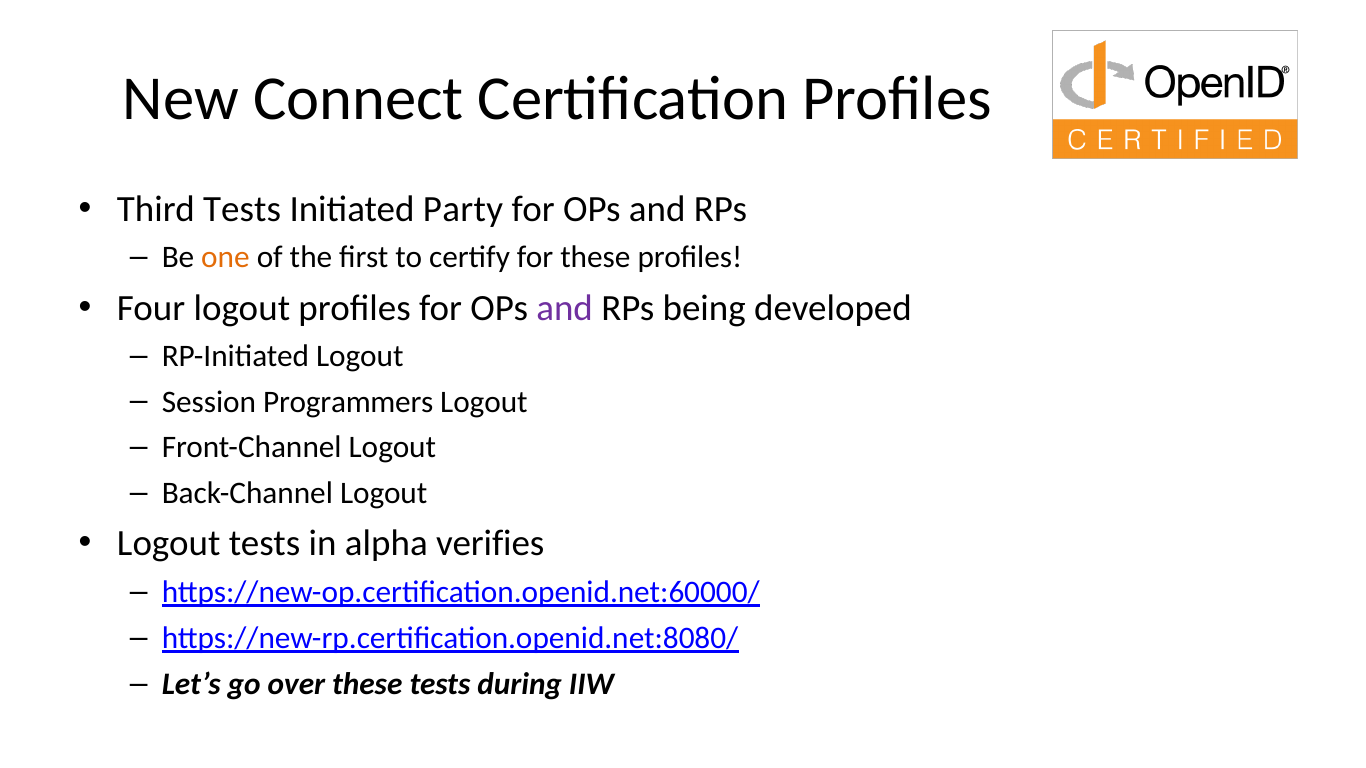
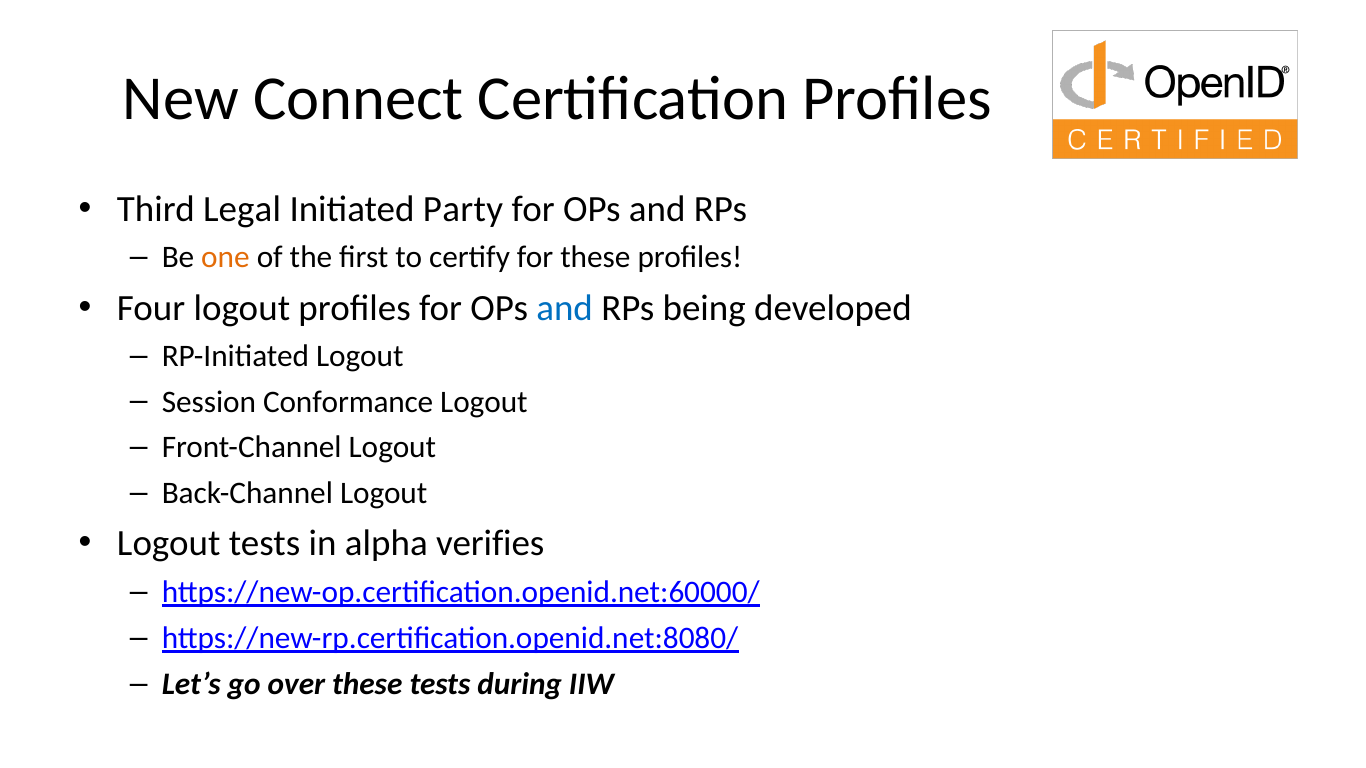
Third Tests: Tests -> Legal
and at (565, 308) colour: purple -> blue
Programmers: Programmers -> Conformance
